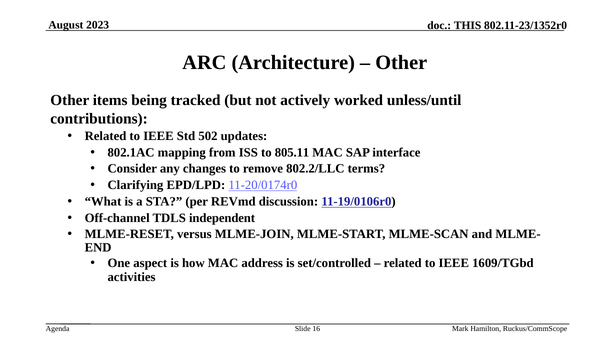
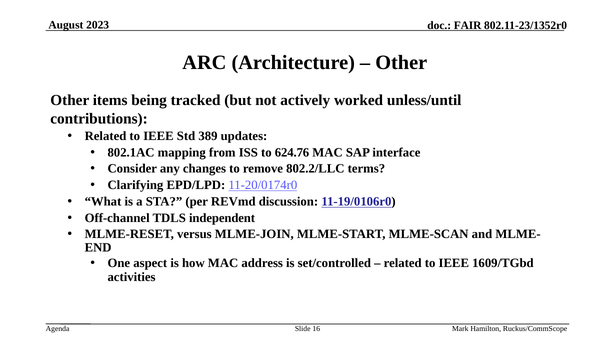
THIS: THIS -> FAIR
502: 502 -> 389
805.11: 805.11 -> 624.76
